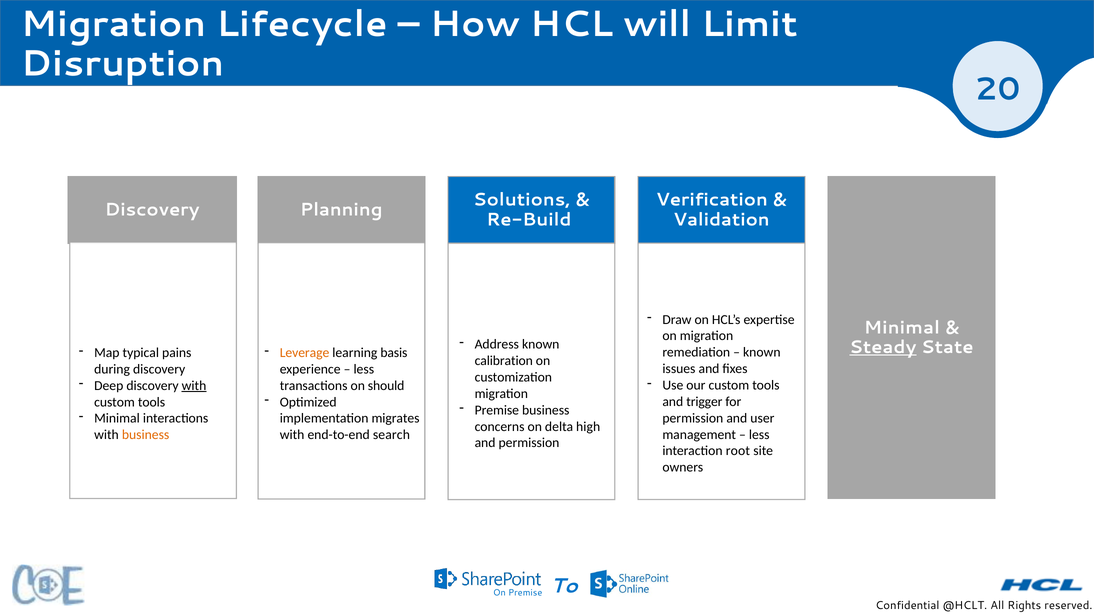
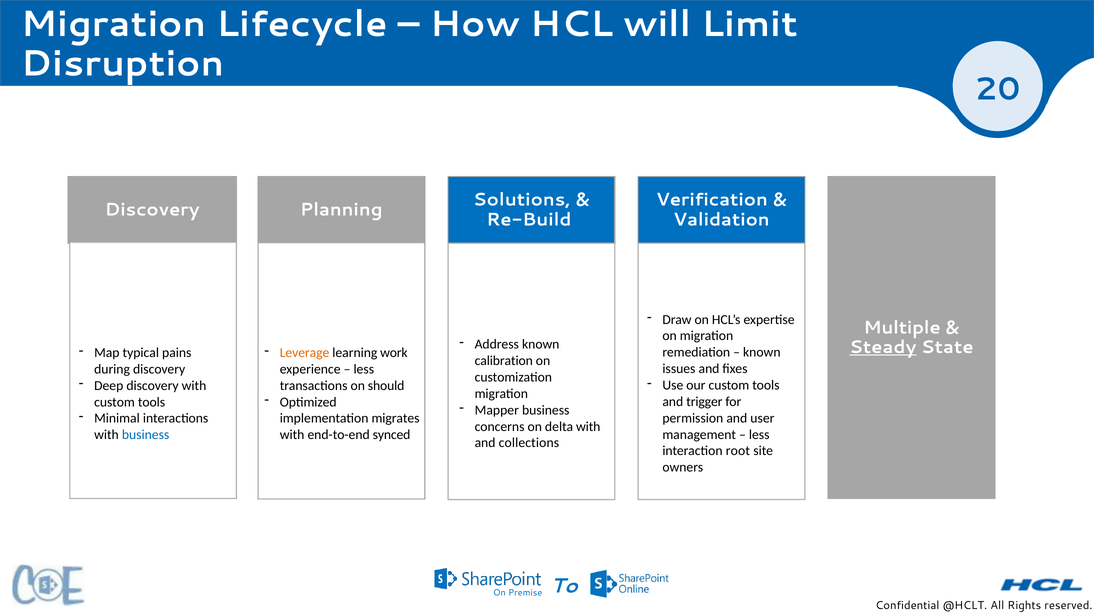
Minimal at (902, 327): Minimal -> Multiple
basis: basis -> work
with at (194, 385) underline: present -> none
Premise at (497, 410): Premise -> Mapper
delta high: high -> with
business at (146, 434) colour: orange -> blue
search: search -> synced
and permission: permission -> collections
